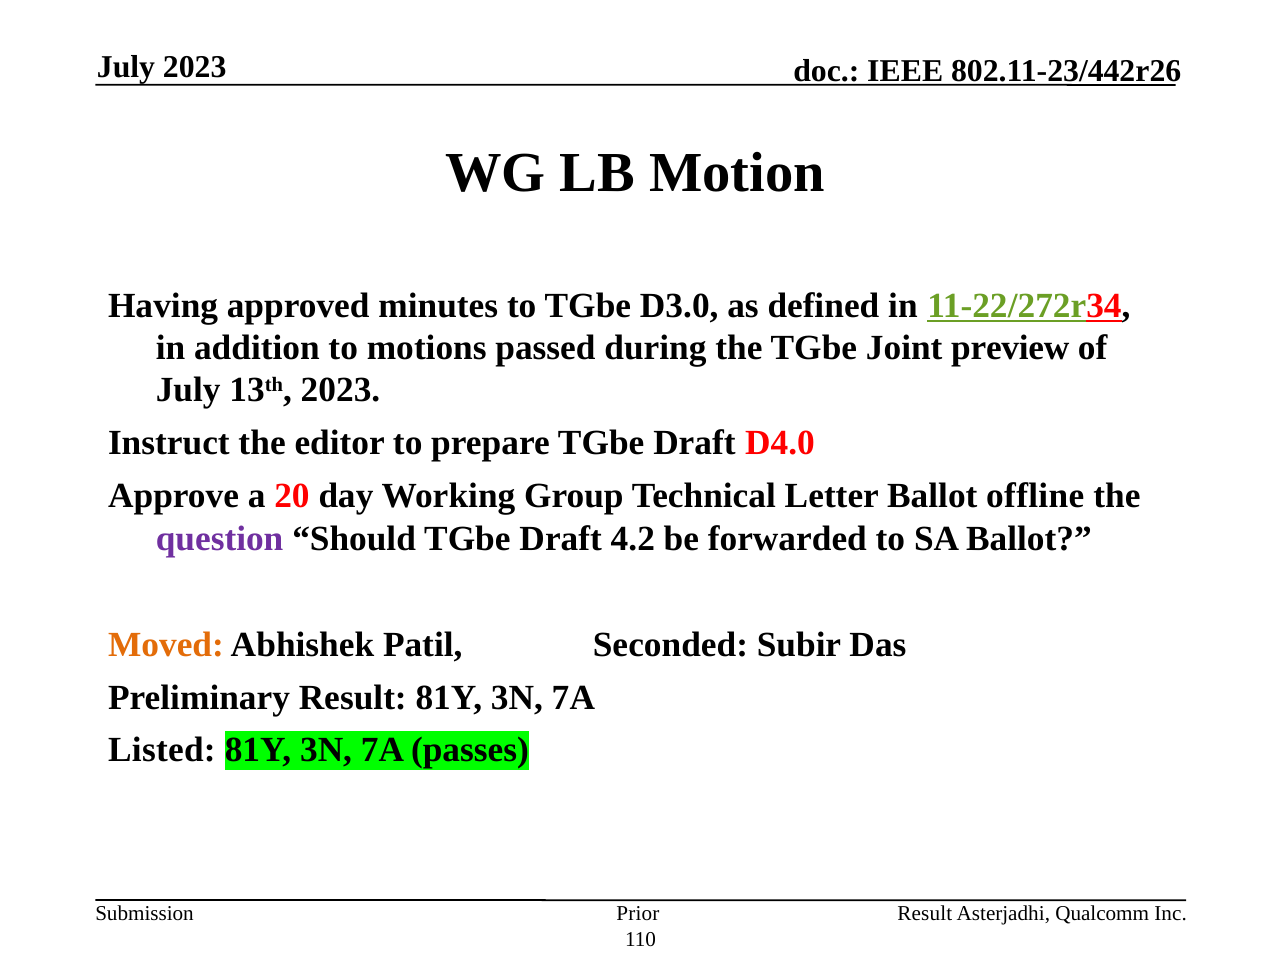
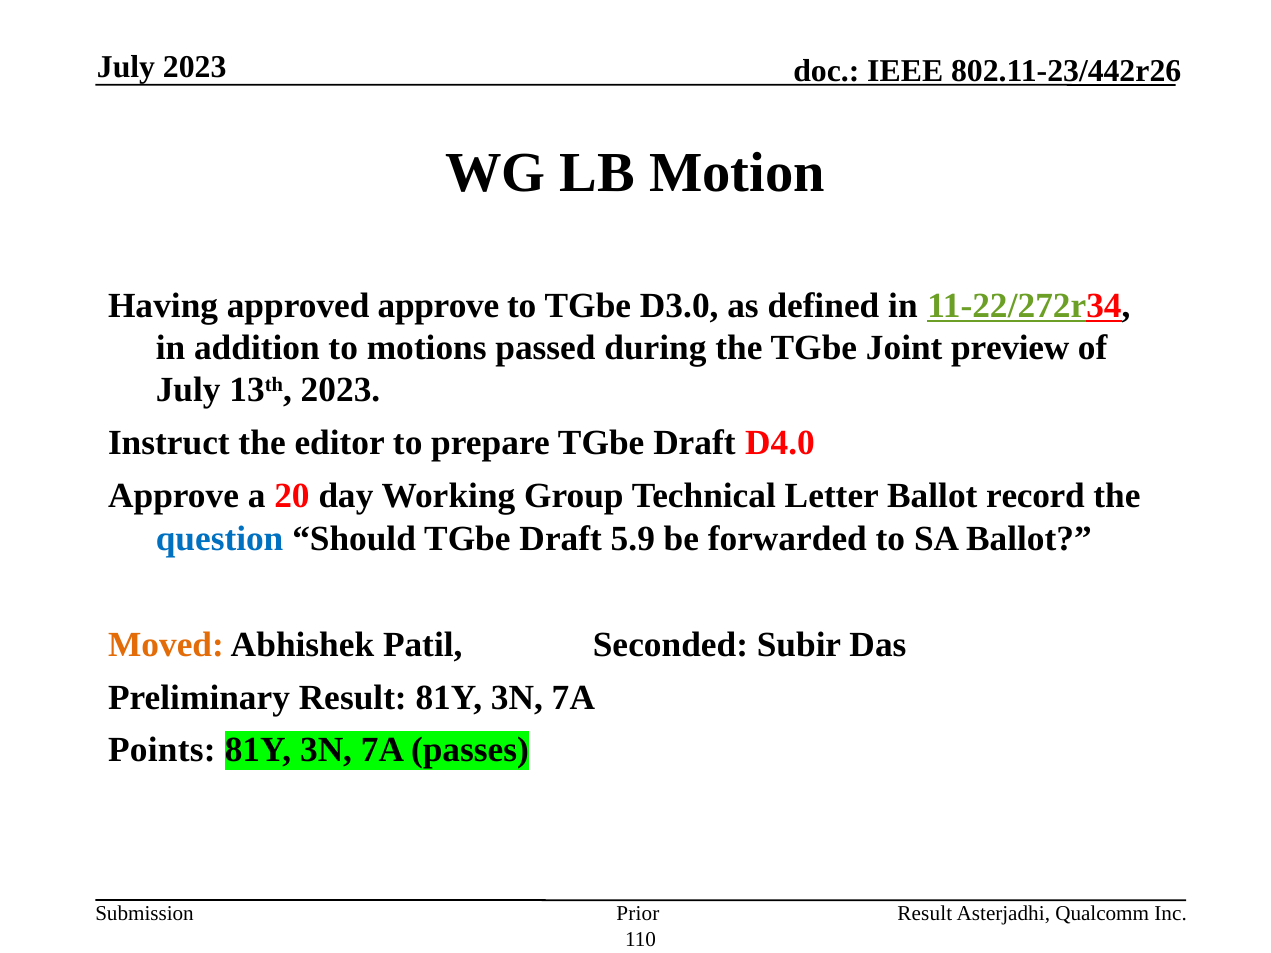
approved minutes: minutes -> approve
offline: offline -> record
question colour: purple -> blue
4.2: 4.2 -> 5.9
Listed: Listed -> Points
